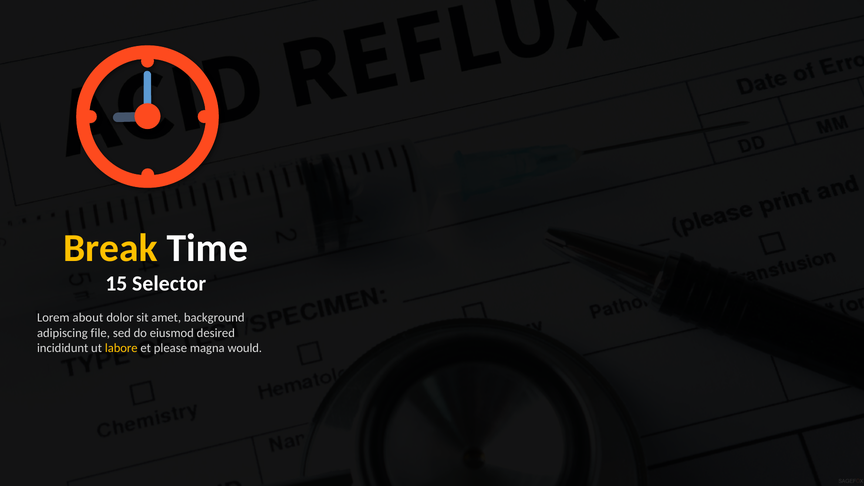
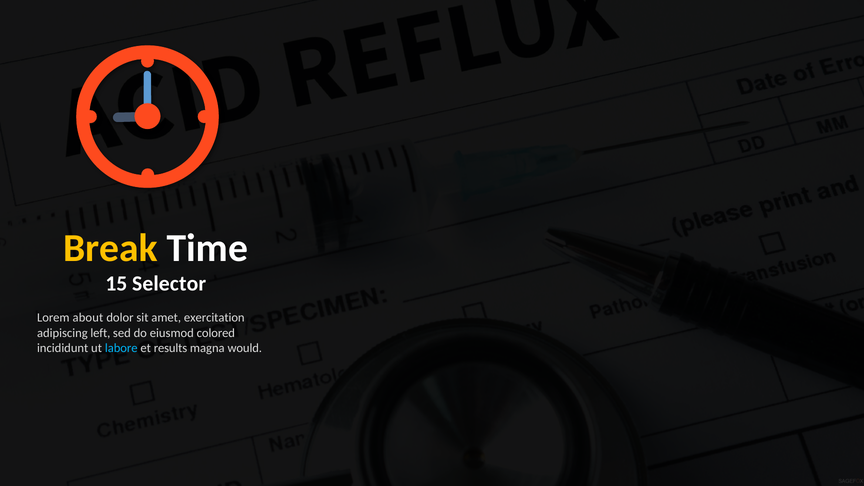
background: background -> exercitation
file: file -> left
desired: desired -> colored
labore colour: yellow -> light blue
please: please -> results
